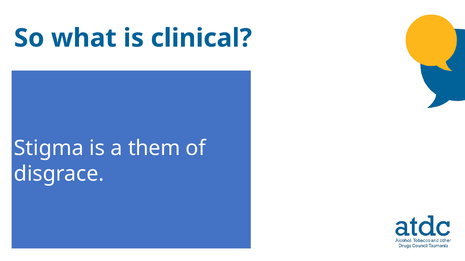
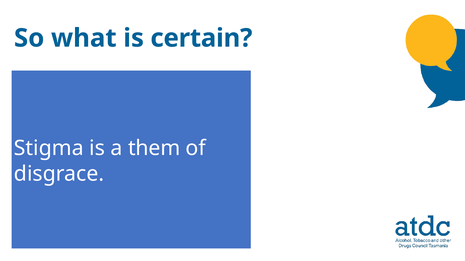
clinical: clinical -> certain
